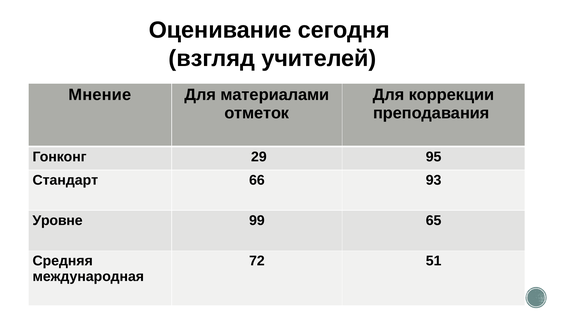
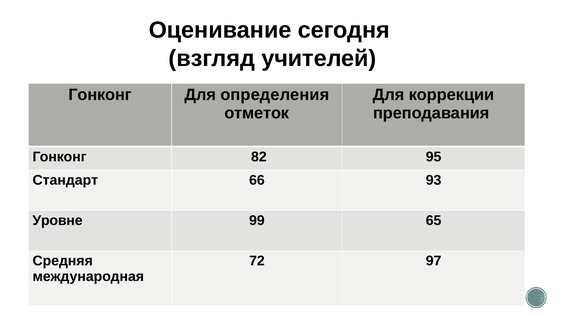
Мнение at (100, 95): Мнение -> Гонконг
материалами: материалами -> определения
29: 29 -> 82
51: 51 -> 97
